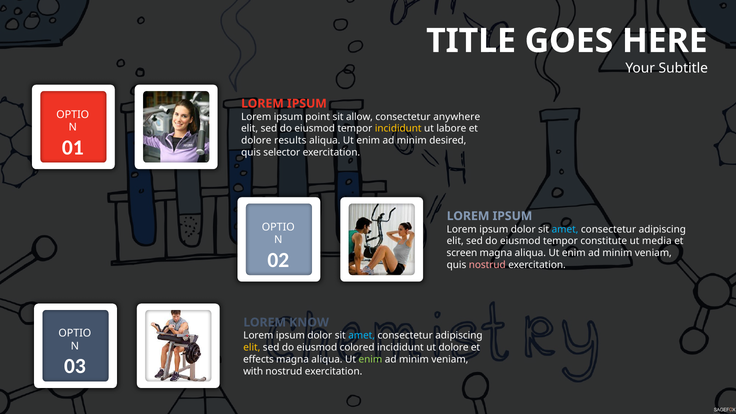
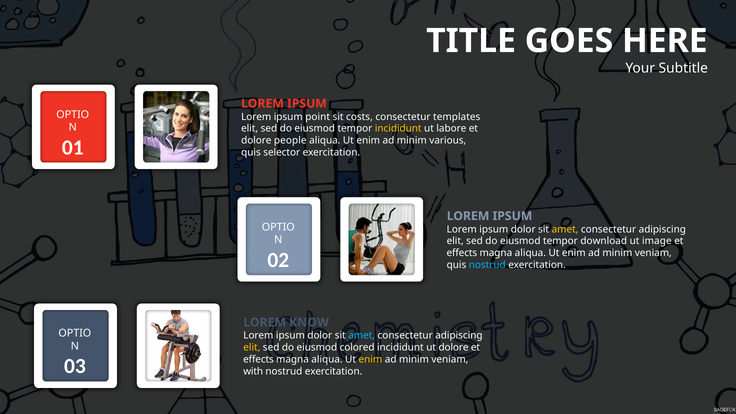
allow: allow -> costs
anywhere: anywhere -> templates
results: results -> people
desired: desired -> various
amet at (565, 229) colour: light blue -> yellow
constitute: constitute -> download
media: media -> image
screen at (462, 253): screen -> effects
nostrud at (487, 265) colour: pink -> light blue
enim at (370, 360) colour: light green -> yellow
